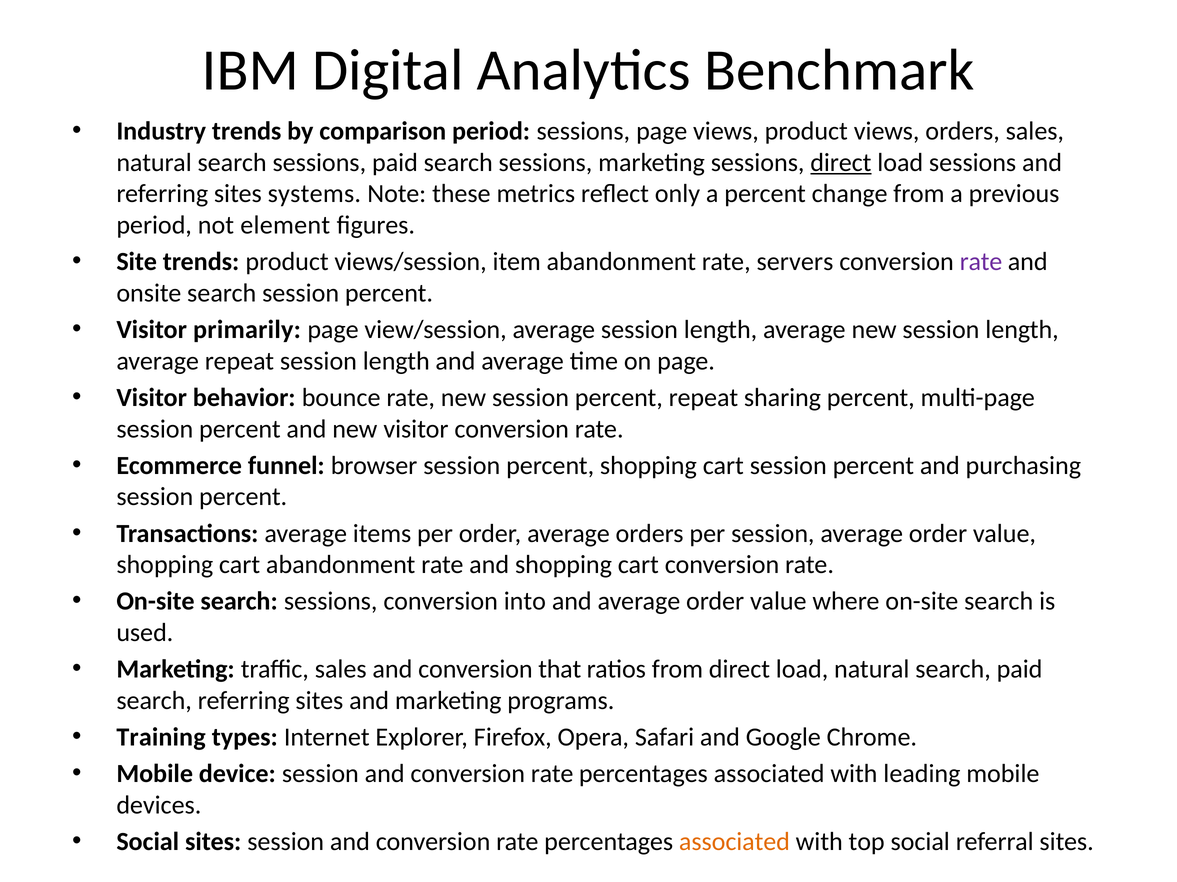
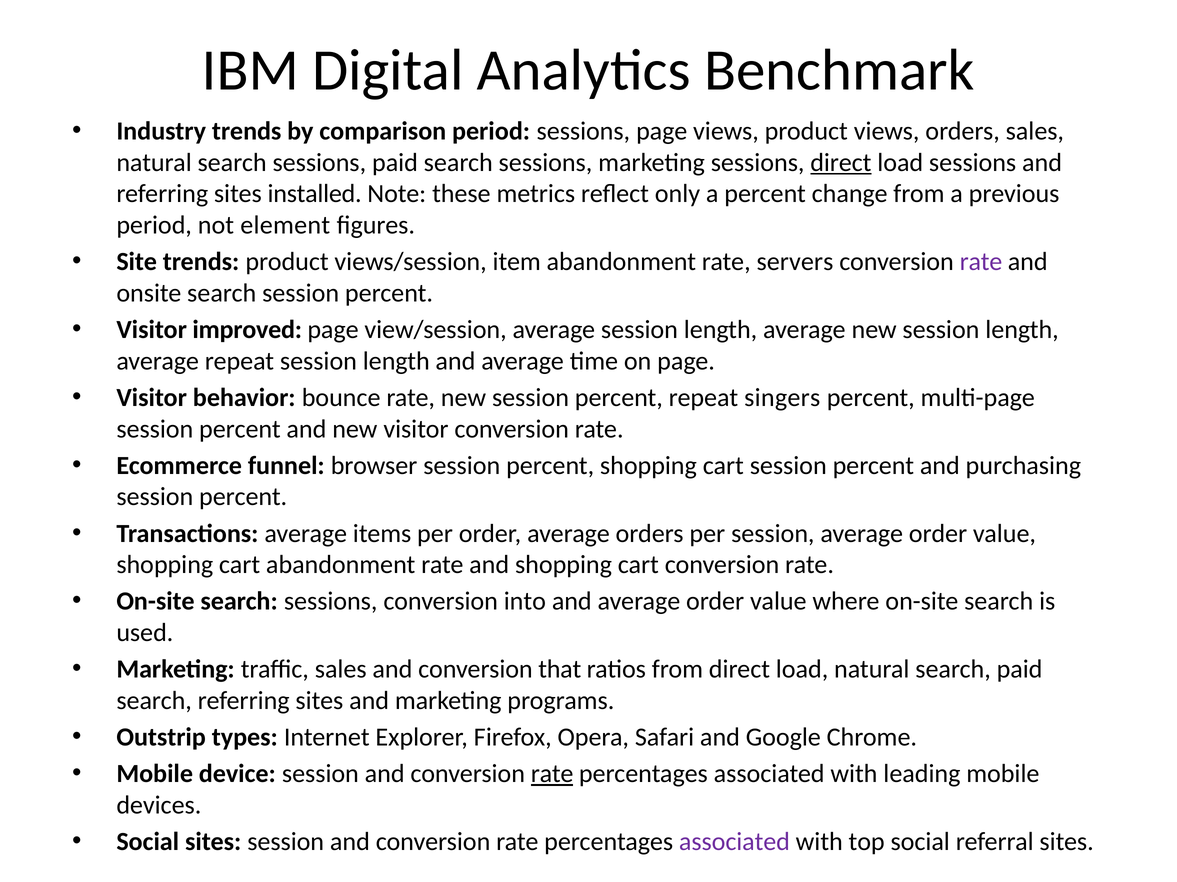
systems: systems -> installed
primarily: primarily -> improved
sharing: sharing -> singers
Training: Training -> Outstrip
rate at (552, 774) underline: none -> present
associated at (734, 842) colour: orange -> purple
